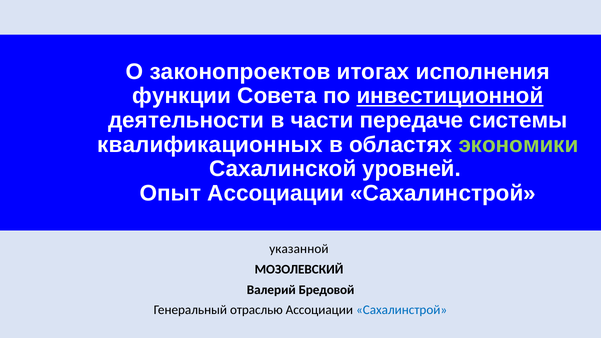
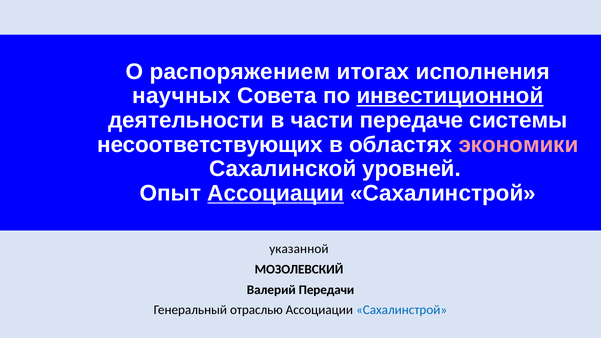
законопроектов: законопроектов -> распоряжением
функции: функции -> научных
квалификационных: квалификационных -> несоответствующих
экономики colour: light green -> pink
Ассоциации at (276, 193) underline: none -> present
Бредовой: Бредовой -> Передачи
